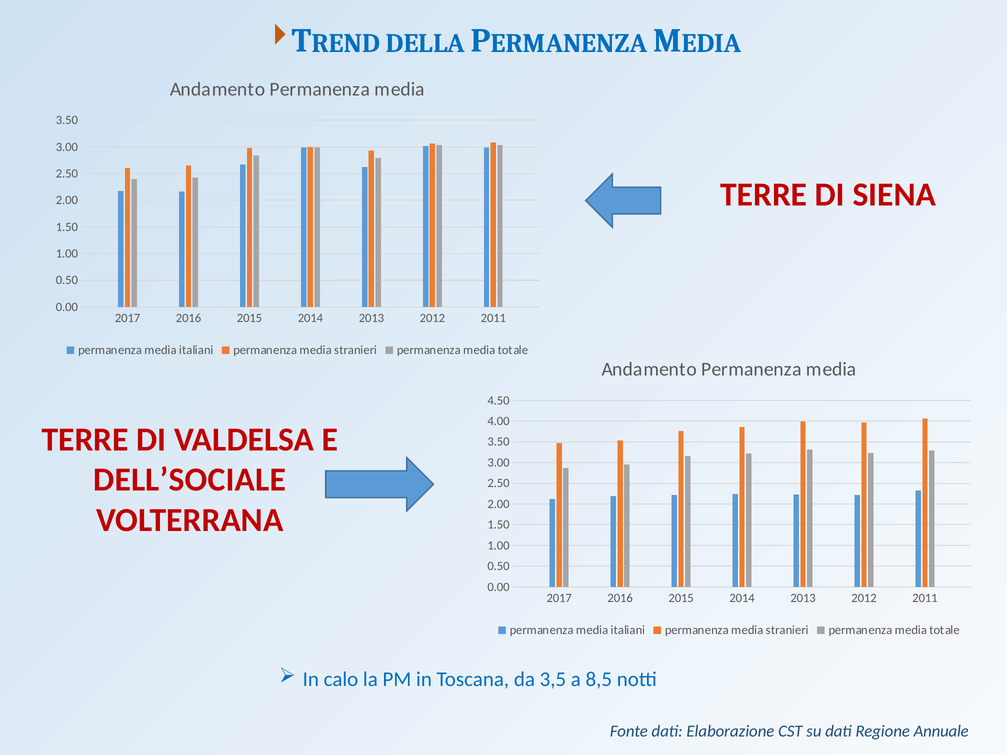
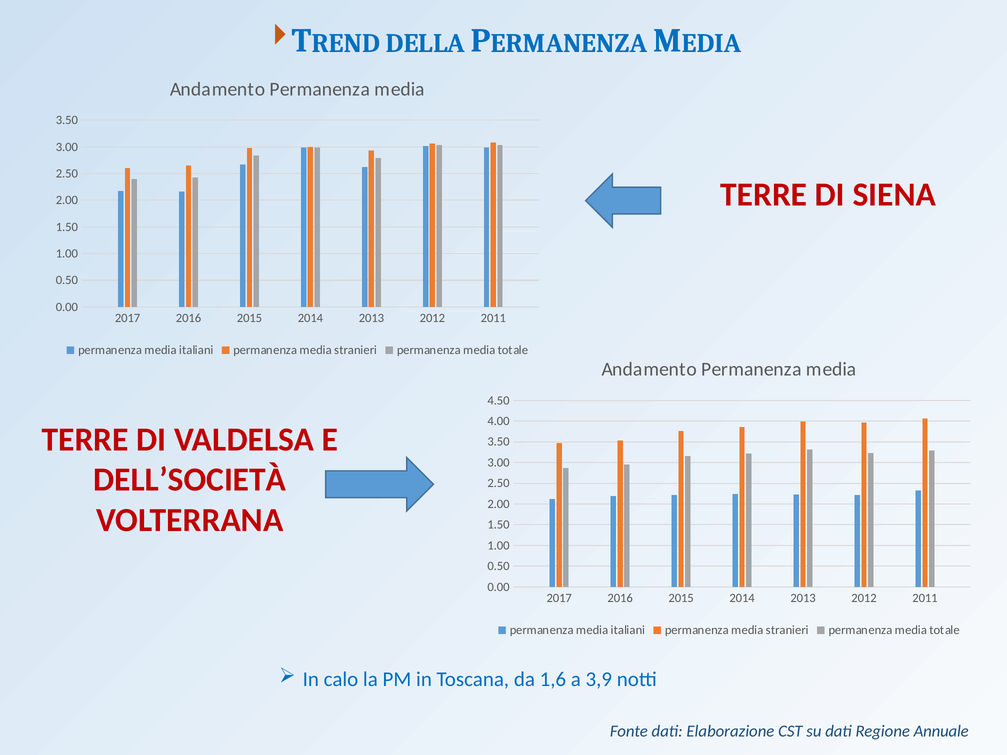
DELL’SOCIALE: DELL’SOCIALE -> DELL’SOCIETÀ
3,5: 3,5 -> 1,6
8,5: 8,5 -> 3,9
